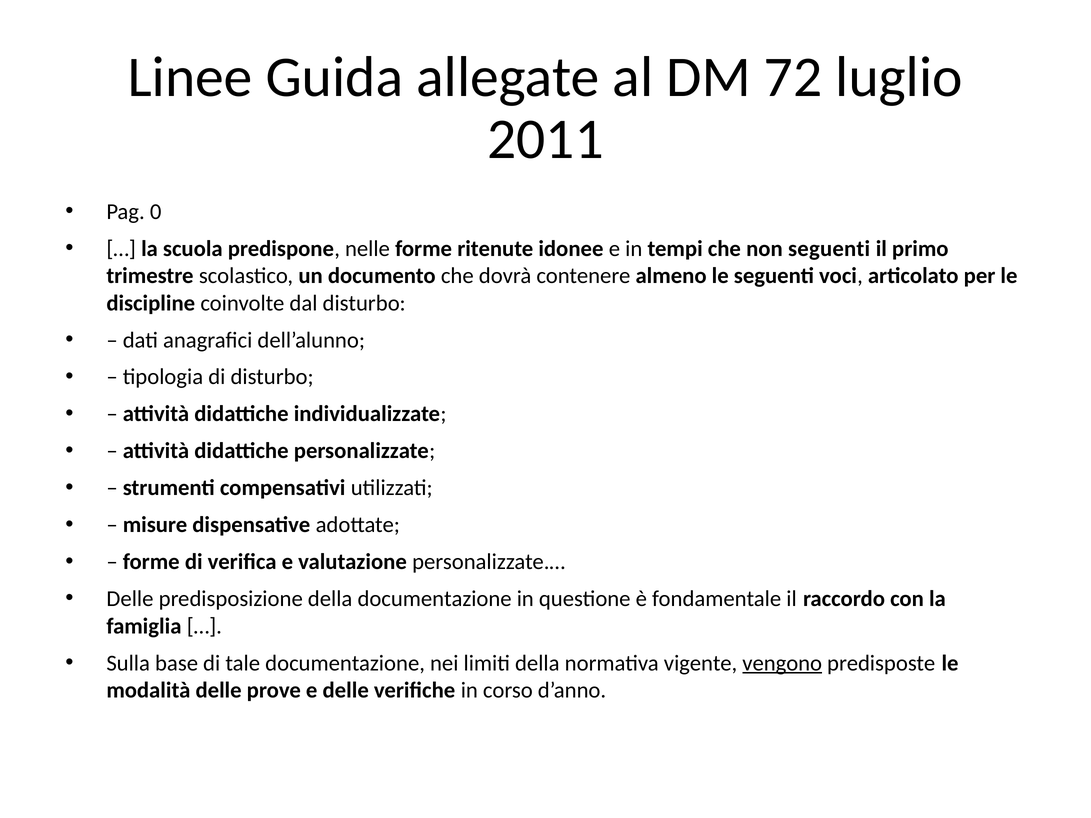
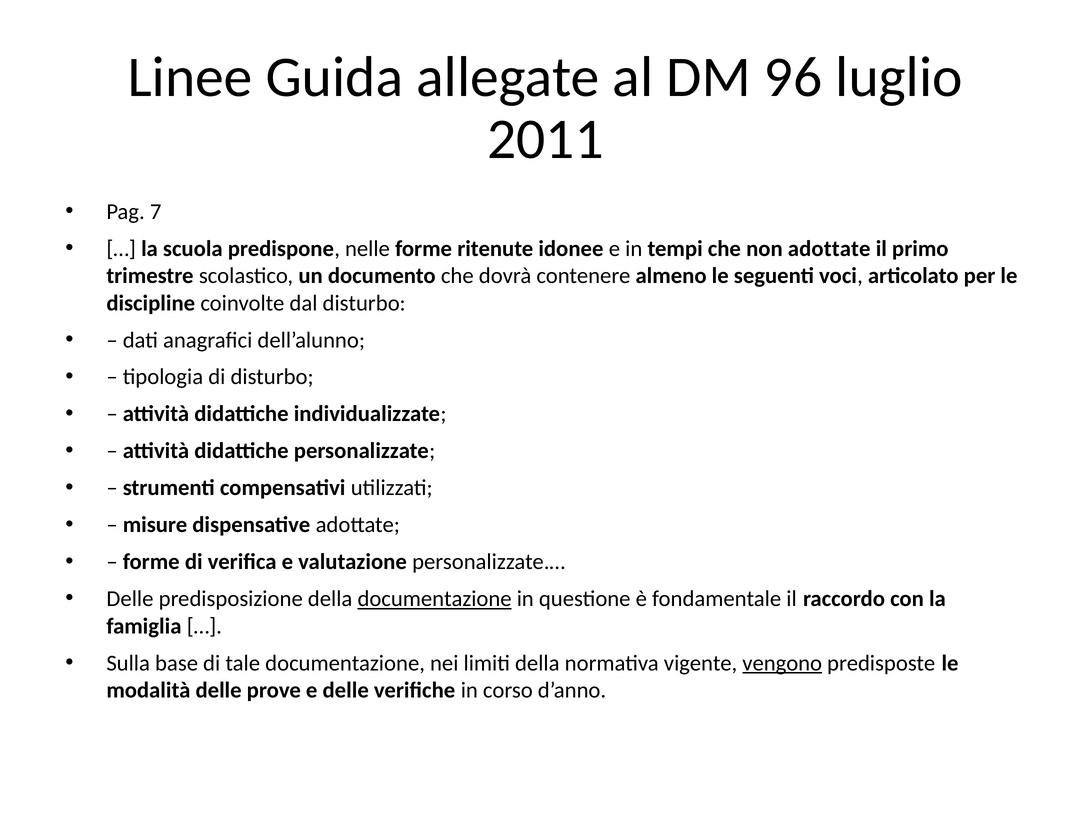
72: 72 -> 96
0: 0 -> 7
non seguenti: seguenti -> adottate
documentazione at (435, 599) underline: none -> present
